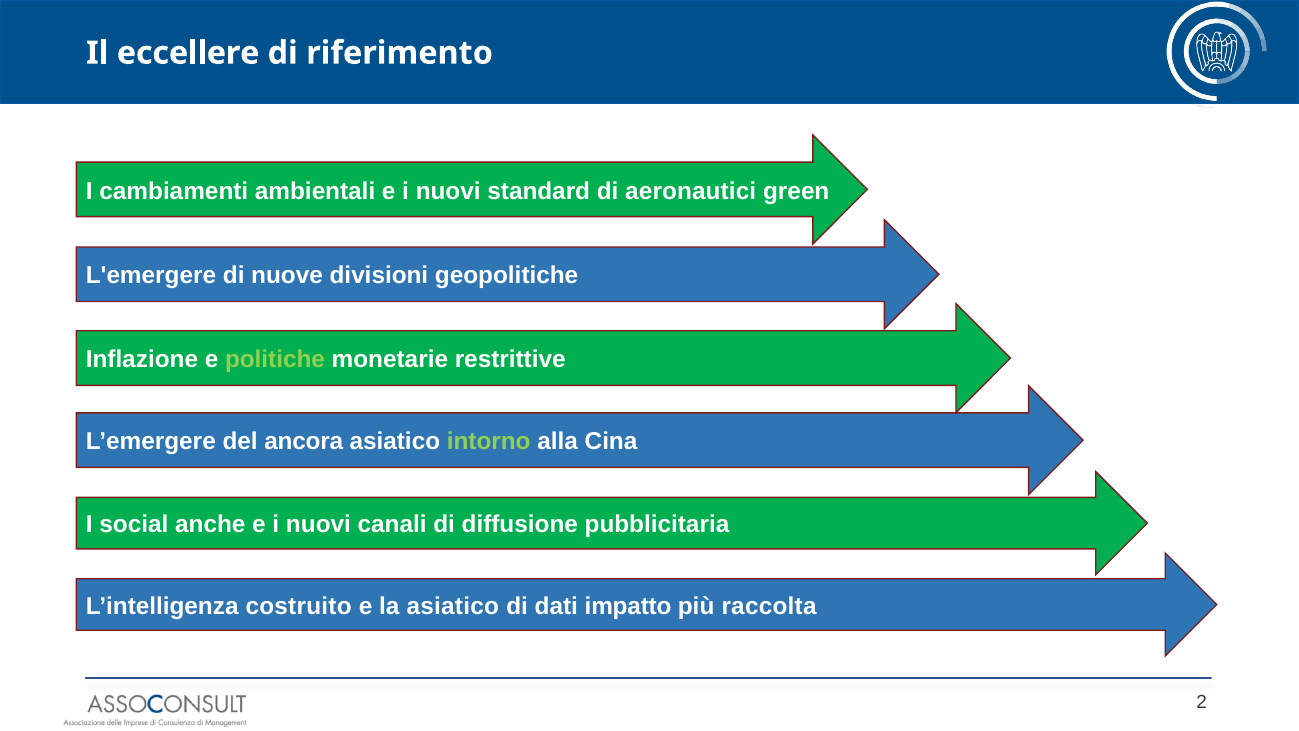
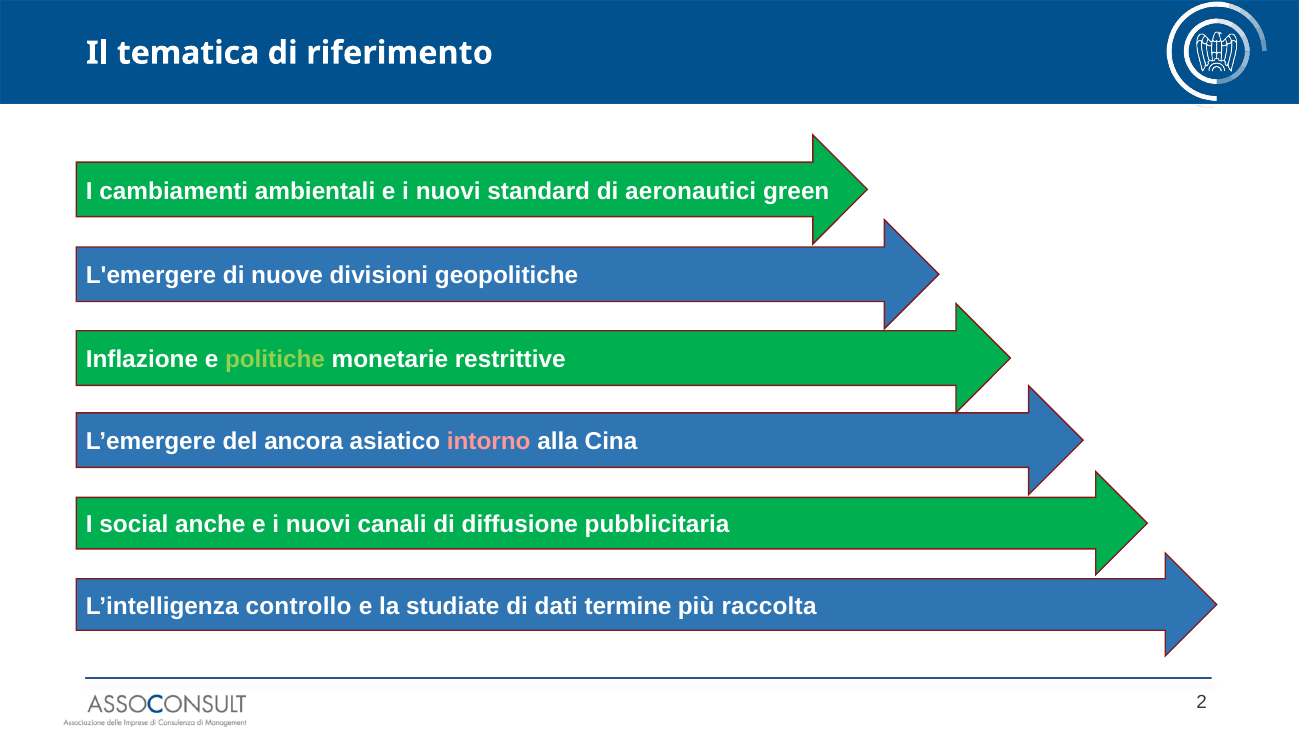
eccellere: eccellere -> tematica
intorno colour: light green -> pink
costruito: costruito -> controllo
la asiatico: asiatico -> studiate
impatto: impatto -> termine
